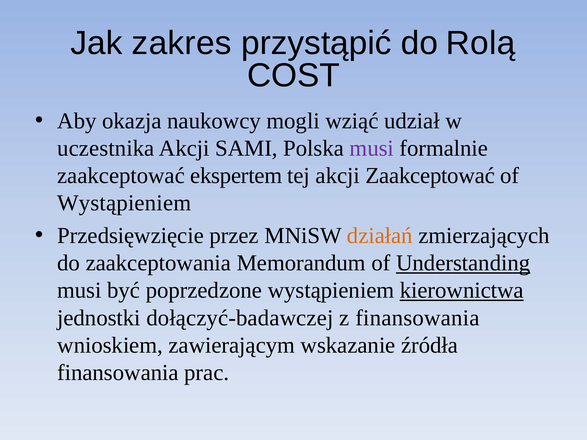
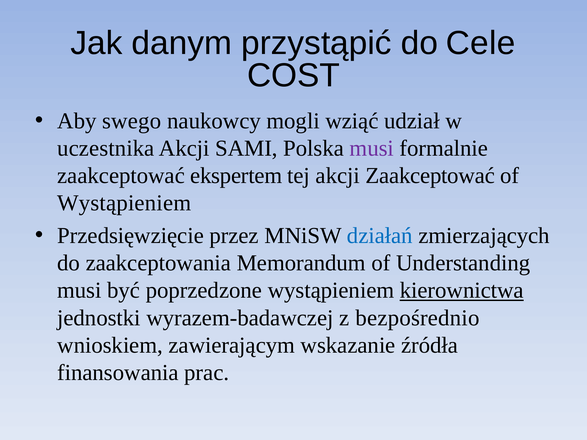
zakres: zakres -> danym
Rolą: Rolą -> Cele
okazja: okazja -> swego
działań colour: orange -> blue
Understanding underline: present -> none
dołączyć-badawczej: dołączyć-badawczej -> wyrazem-badawczej
z finansowania: finansowania -> bezpośrednio
